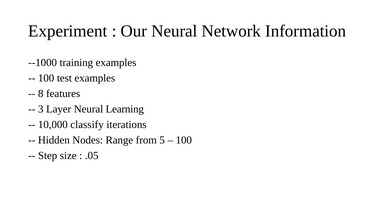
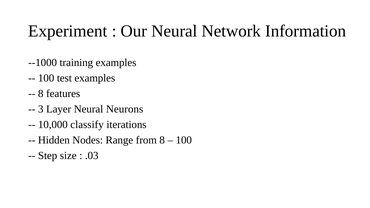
Learning: Learning -> Neurons
from 5: 5 -> 8
.05: .05 -> .03
